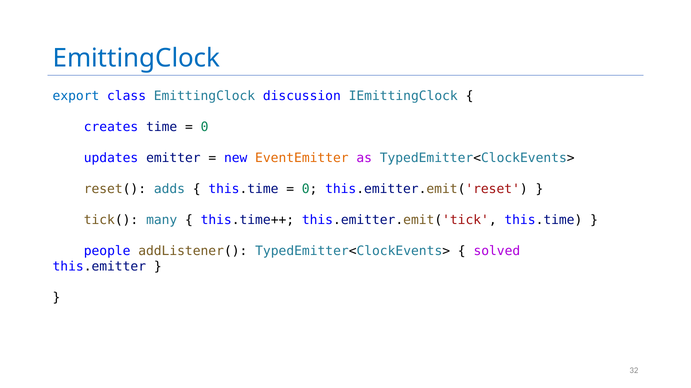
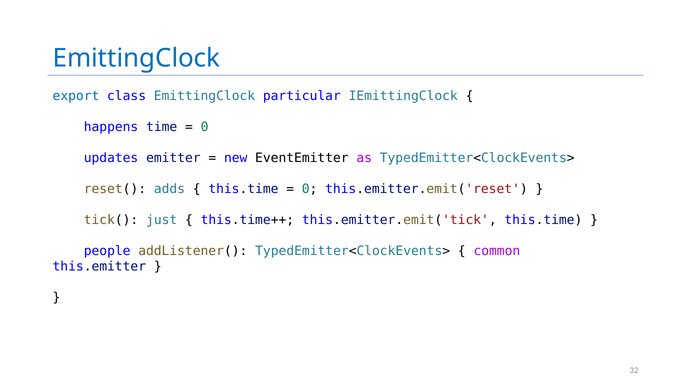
discussion: discussion -> particular
creates: creates -> happens
EventEmitter colour: orange -> black
many: many -> just
solved: solved -> common
